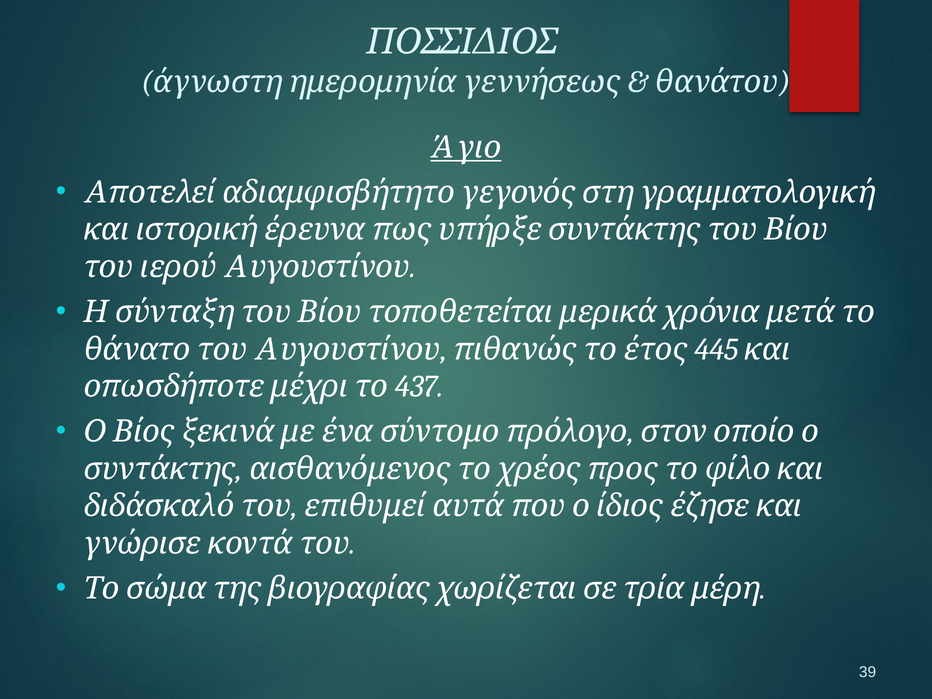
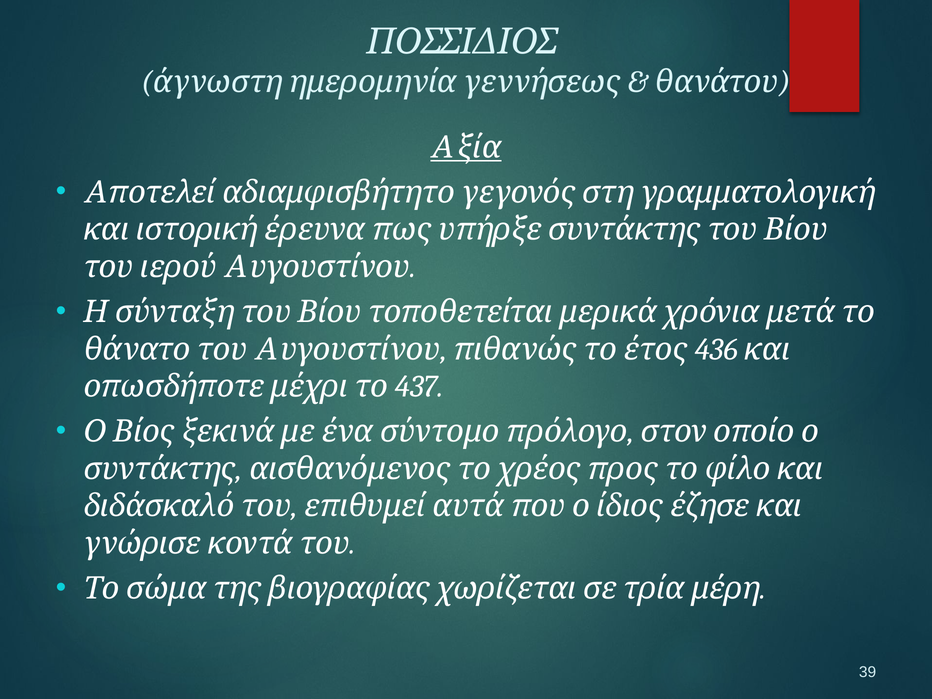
Άγιο: Άγιο -> Αξία
445: 445 -> 436
